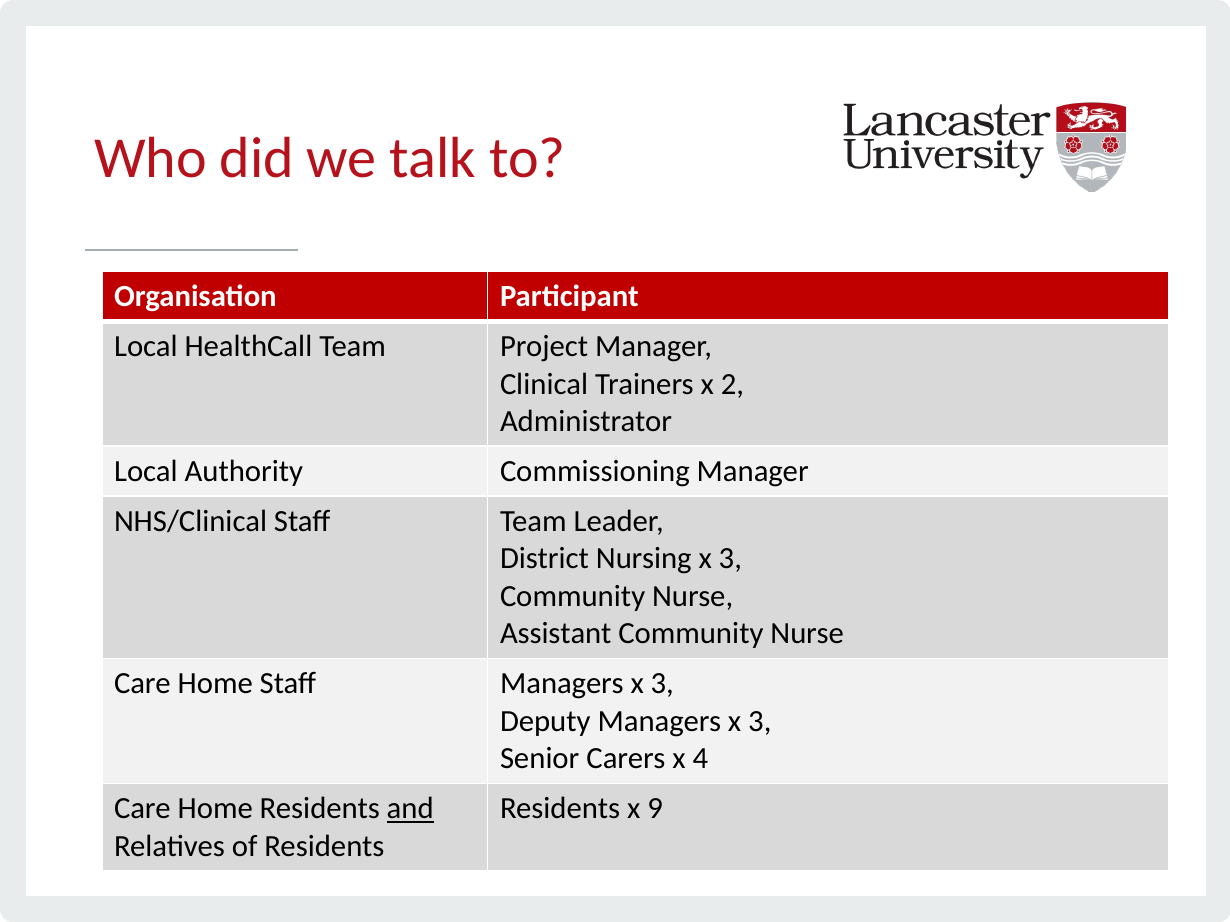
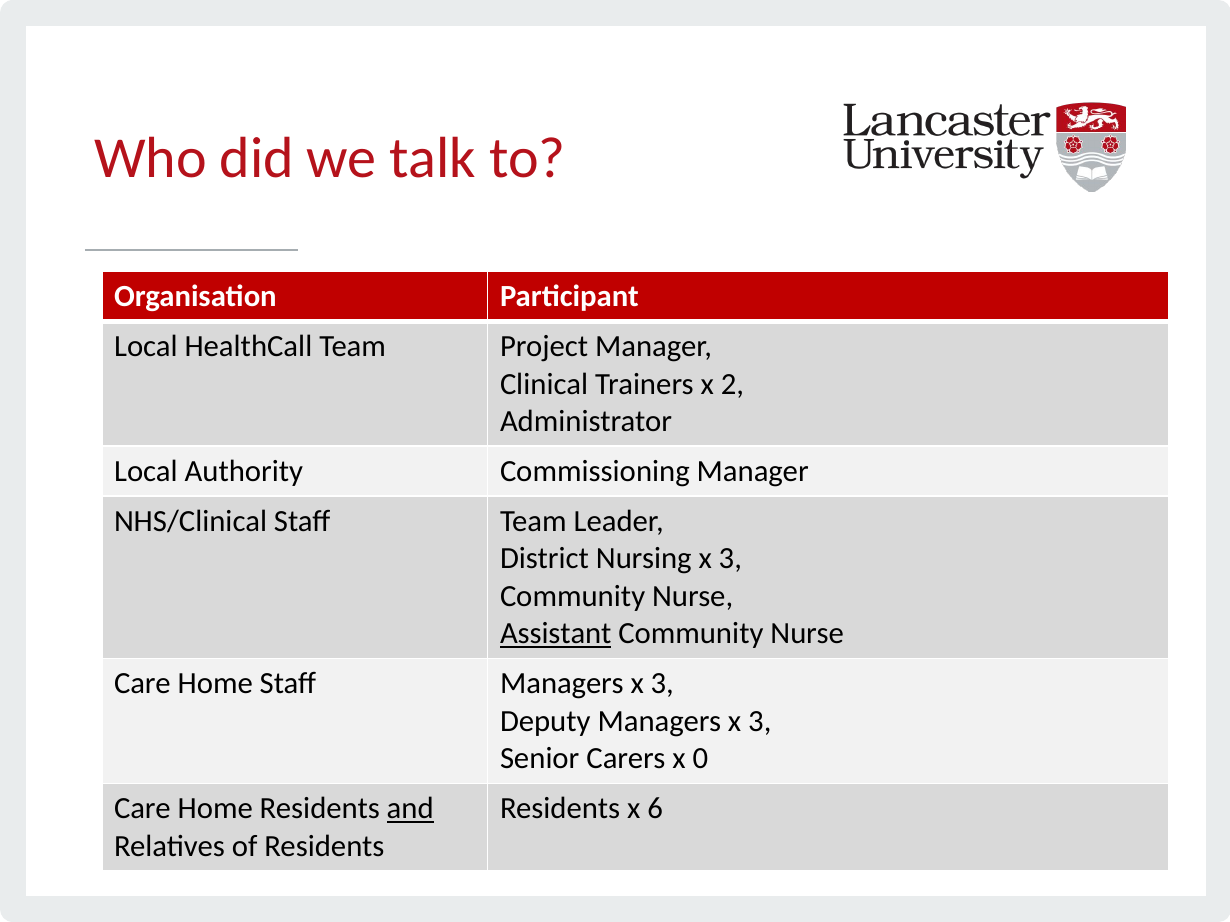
Assistant underline: none -> present
4: 4 -> 0
9: 9 -> 6
